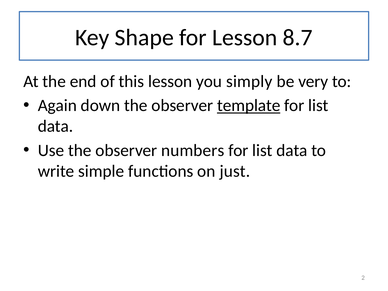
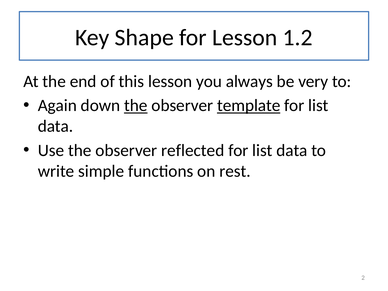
8.7: 8.7 -> 1.2
simply: simply -> always
the at (136, 106) underline: none -> present
numbers: numbers -> reflected
just: just -> rest
